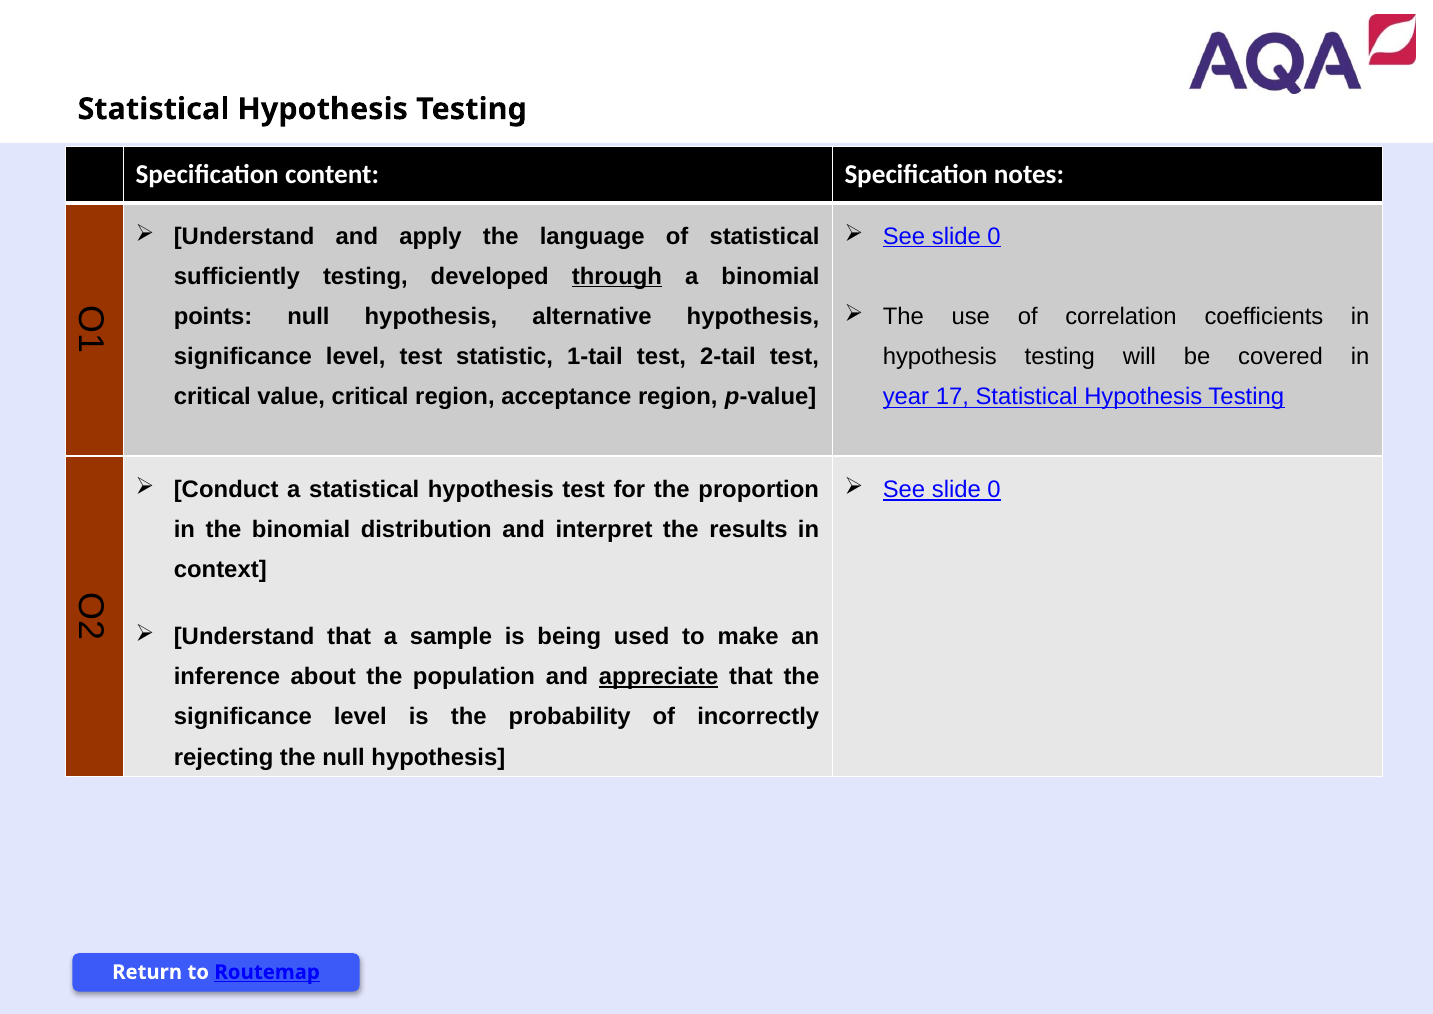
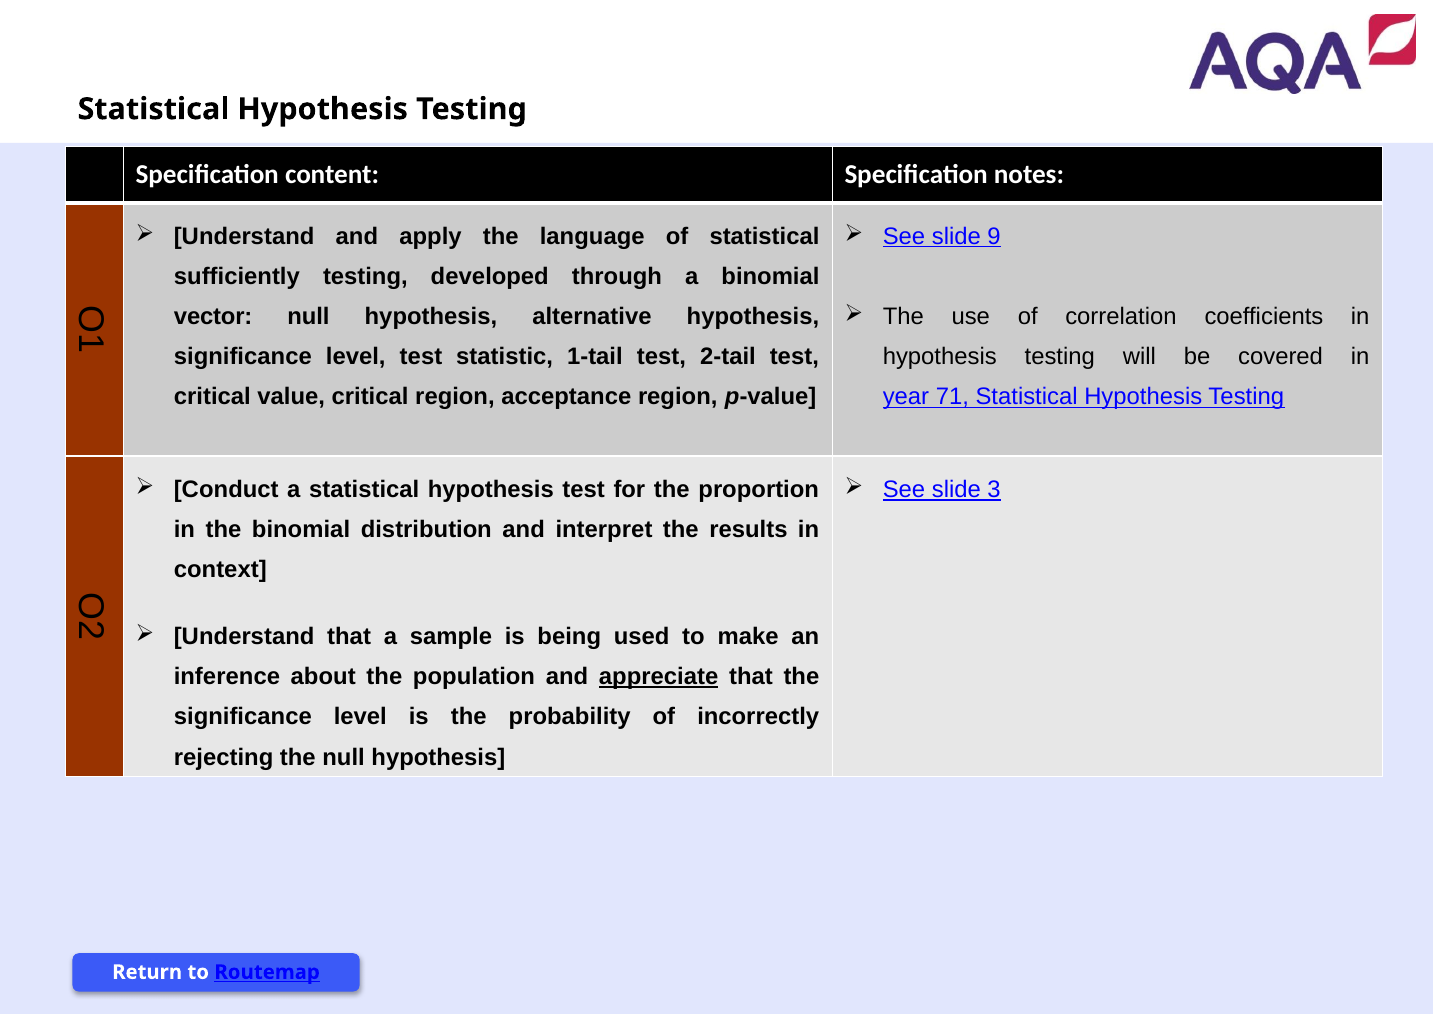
0 at (994, 236): 0 -> 9
through underline: present -> none
points: points -> vector
17: 17 -> 71
0 at (994, 489): 0 -> 3
